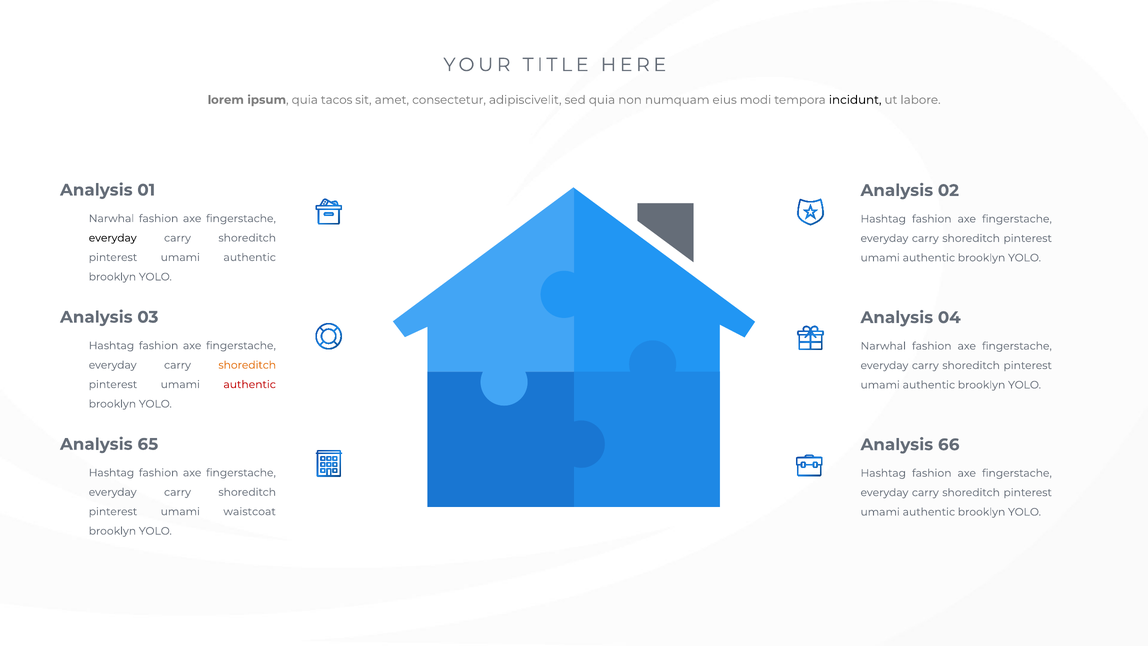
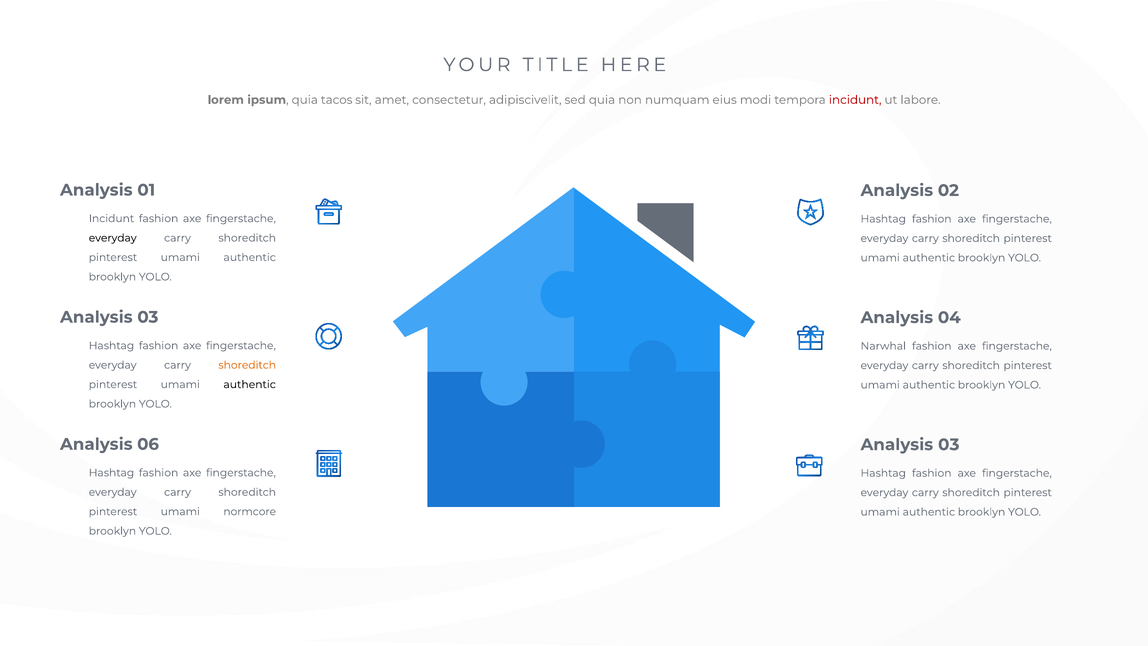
incidunt at (855, 100) colour: black -> red
Narwhal at (111, 218): Narwhal -> Incidunt
authentic at (250, 384) colour: red -> black
65: 65 -> 06
66 at (949, 444): 66 -> 03
waistcoat: waistcoat -> normcore
